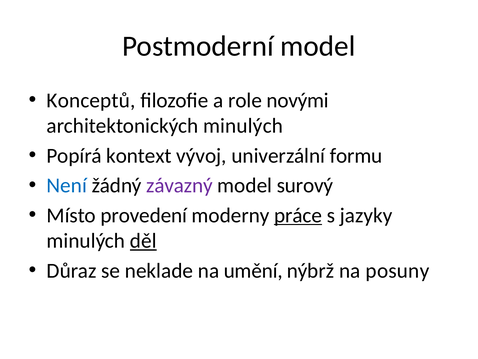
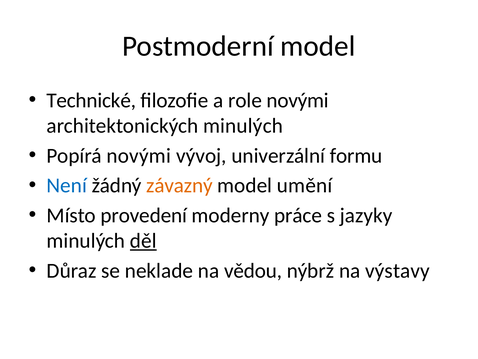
Konceptů: Konceptů -> Technické
Popírá kontext: kontext -> novými
závazný colour: purple -> orange
surový: surový -> umění
práce underline: present -> none
umění: umění -> vědou
posuny: posuny -> výstavy
